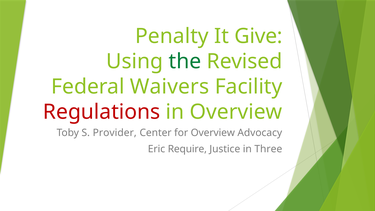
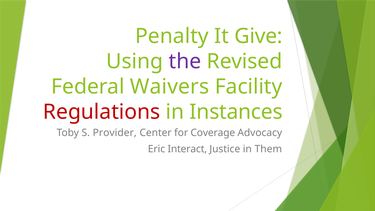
the colour: green -> purple
in Overview: Overview -> Instances
for Overview: Overview -> Coverage
Require: Require -> Interact
Three: Three -> Them
